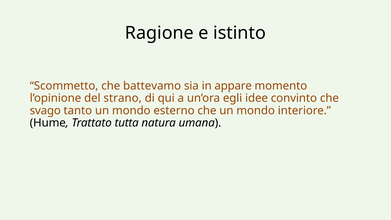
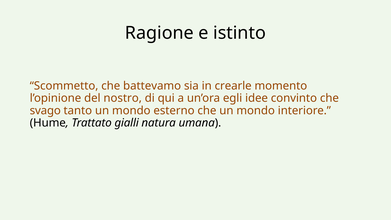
appare: appare -> crearle
strano: strano -> nostro
tutta: tutta -> gialli
